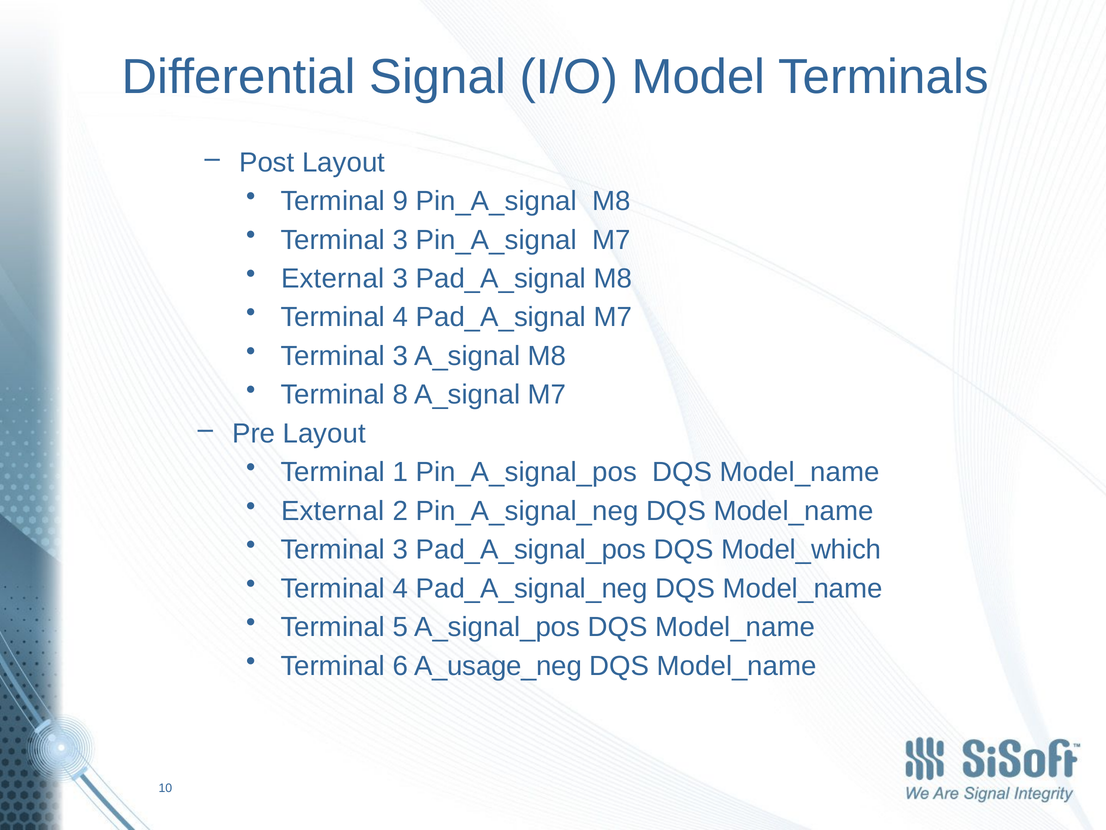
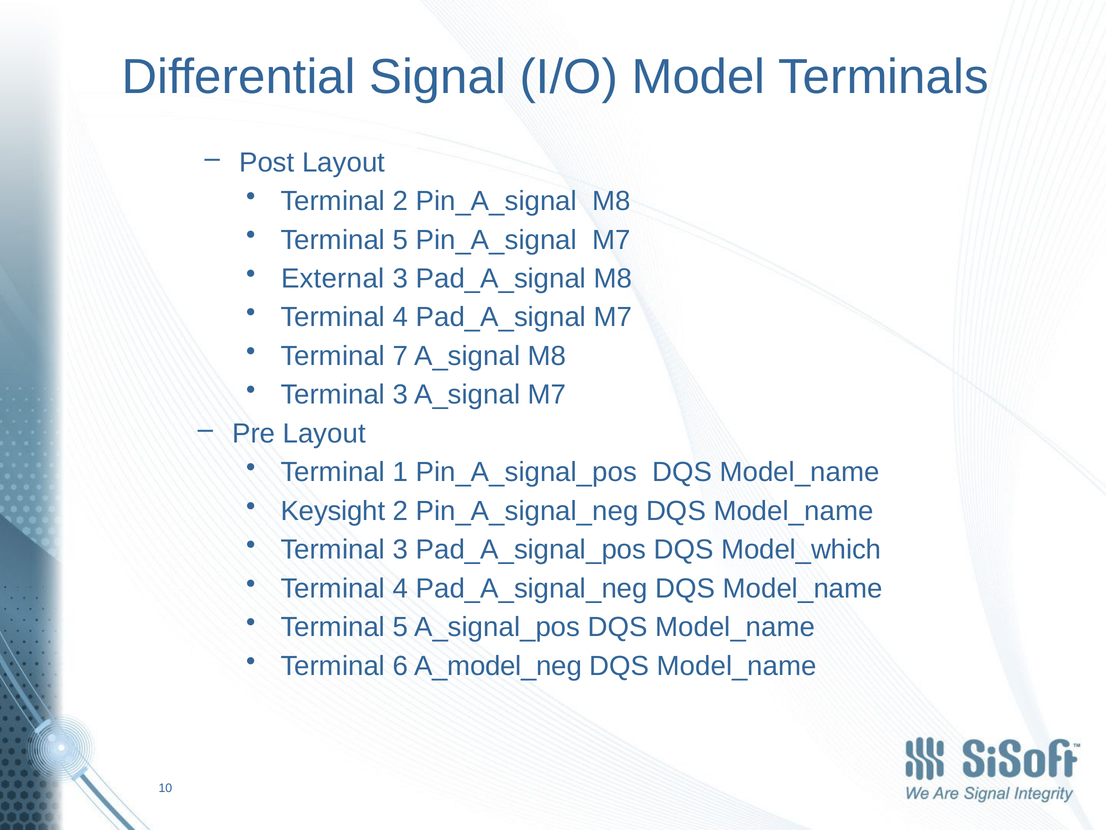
Terminal 9: 9 -> 2
3 at (400, 240): 3 -> 5
3 at (400, 356): 3 -> 7
8 at (400, 395): 8 -> 3
External at (333, 511): External -> Keysight
A_usage_neg: A_usage_neg -> A_model_neg
